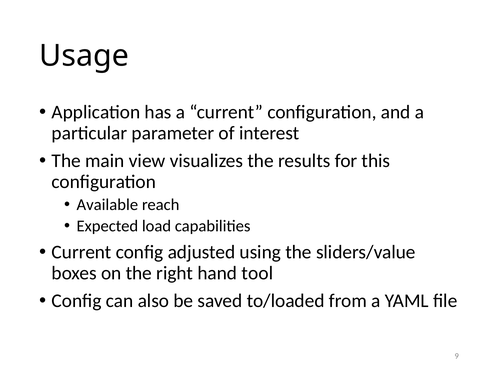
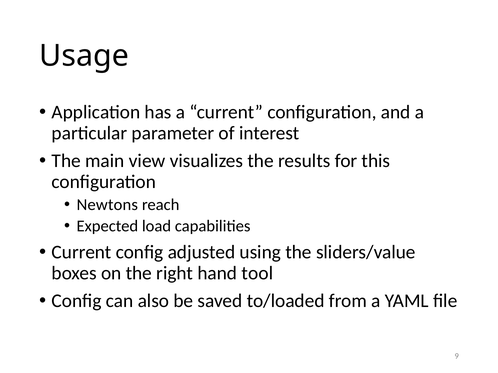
Available: Available -> Newtons
